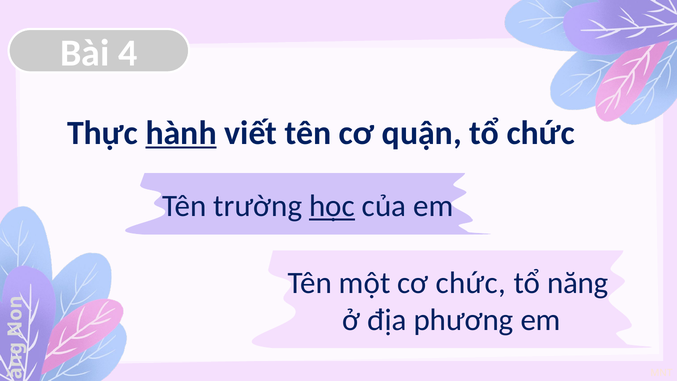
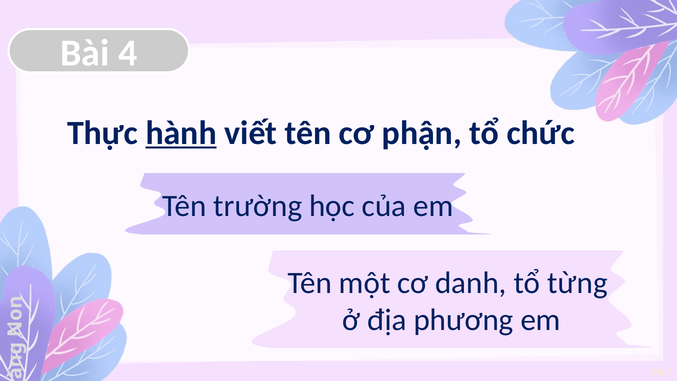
quận: quận -> phận
học underline: present -> none
cơ chức: chức -> danh
năng: năng -> từng
